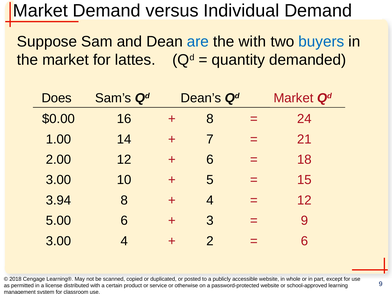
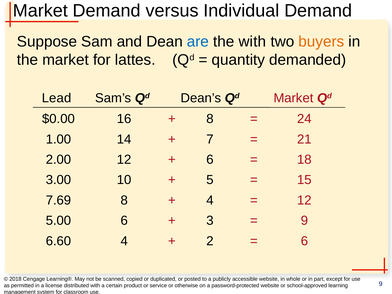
buyers colour: blue -> orange
Does: Does -> Lead
3.94: 3.94 -> 7.69
3.00 at (58, 241): 3.00 -> 6.60
